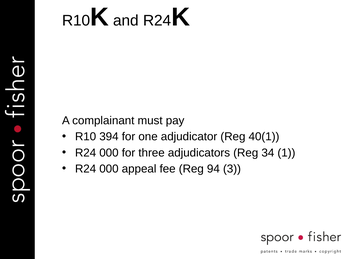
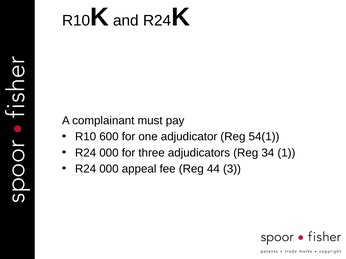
394: 394 -> 600
40(1: 40(1 -> 54(1
94: 94 -> 44
